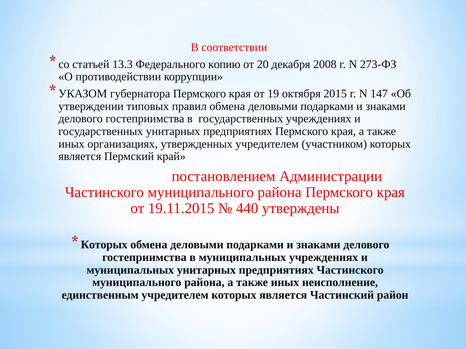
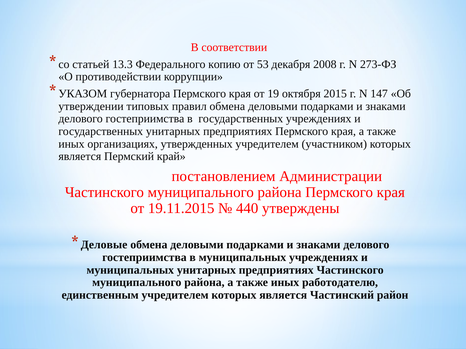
20: 20 -> 53
Которых at (104, 245): Которых -> Деловые
неисполнение: неисполнение -> работодателю
